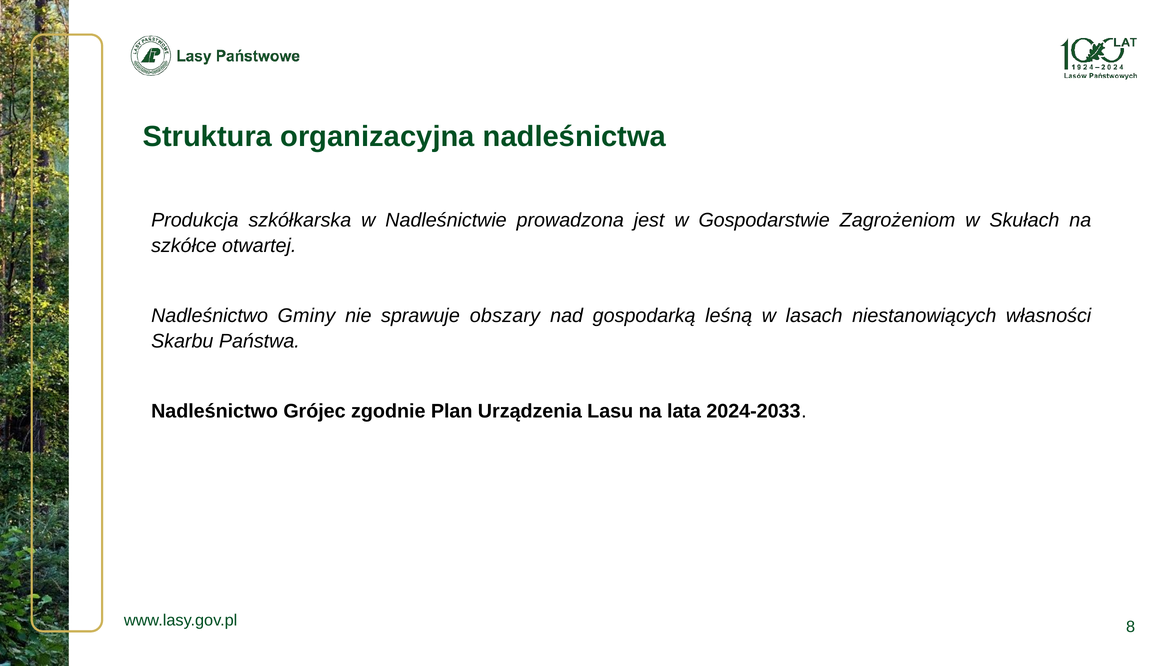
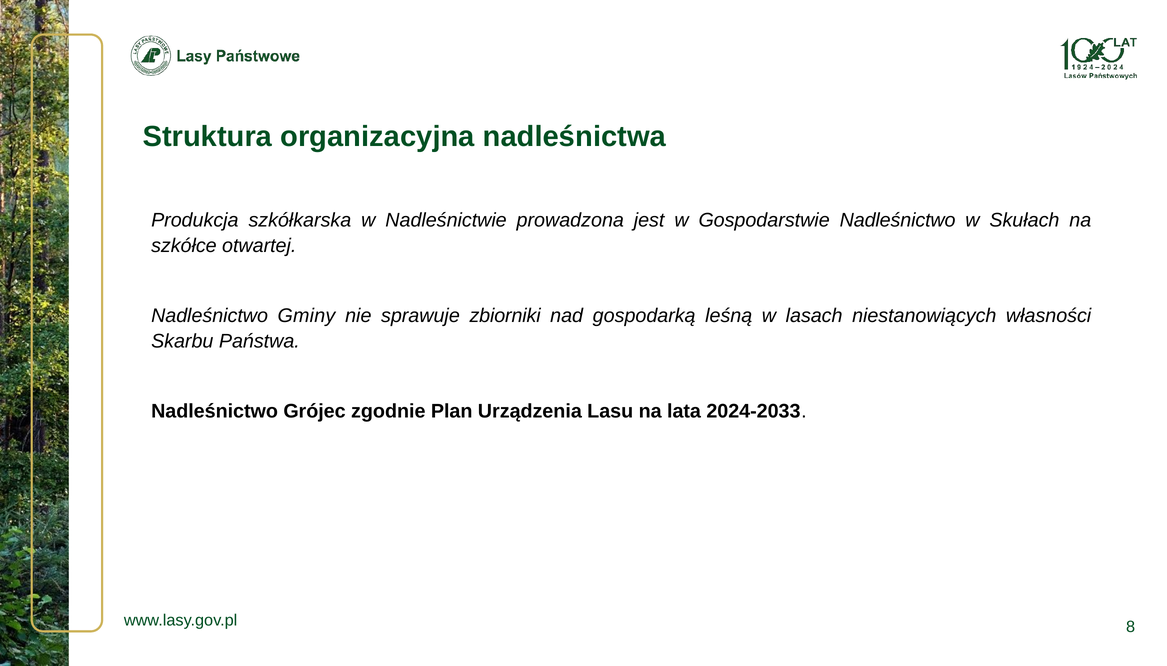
Gospodarstwie Zagrożeniom: Zagrożeniom -> Nadleśnictwo
obszary: obszary -> zbiorniki
